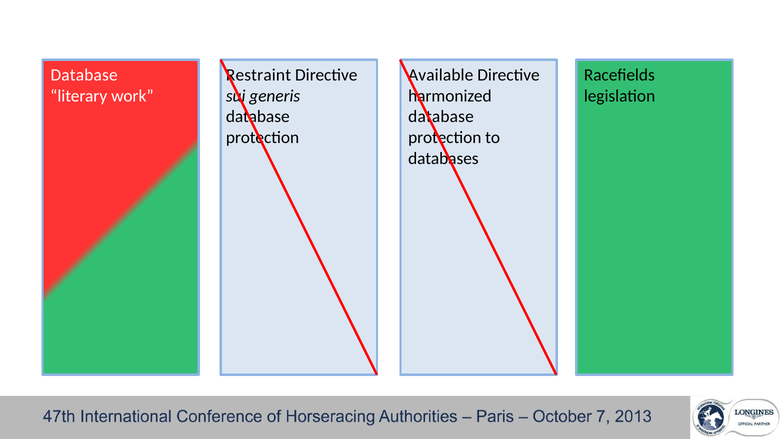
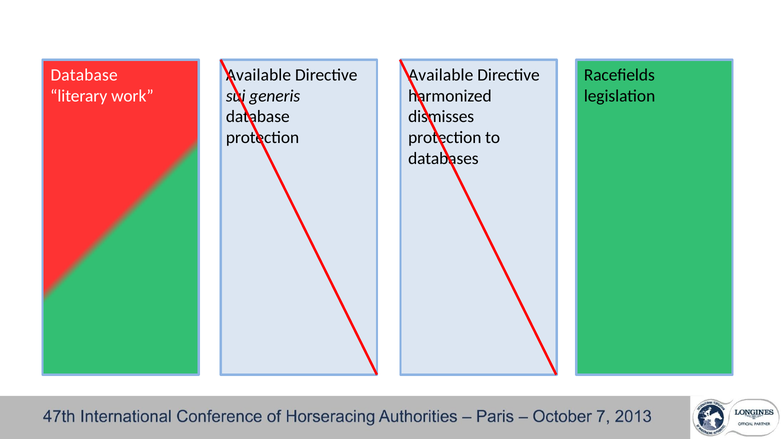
Restraint at (258, 75): Restraint -> Available
database at (441, 117): database -> dismisses
